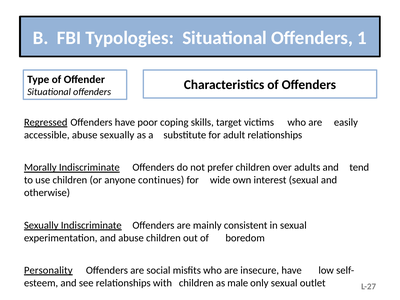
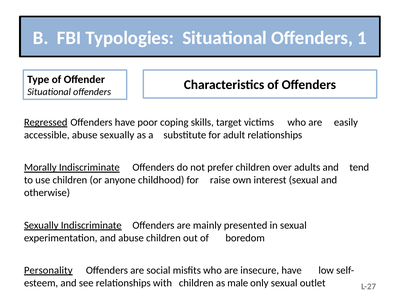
continues: continues -> childhood
wide: wide -> raise
consistent: consistent -> presented
